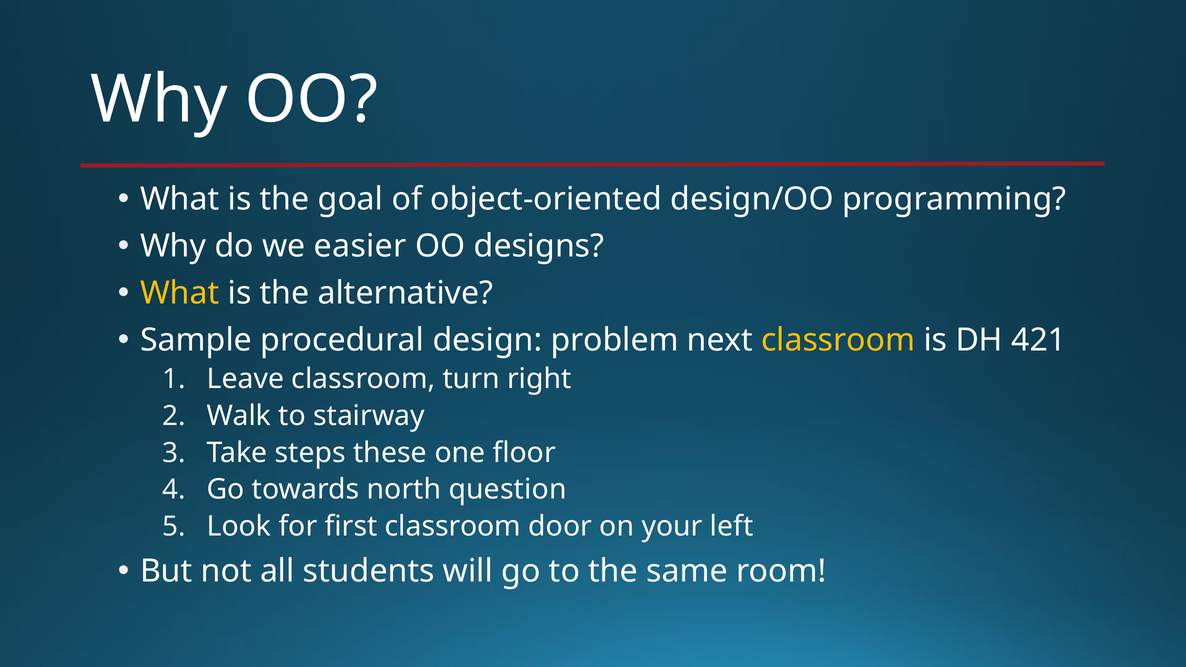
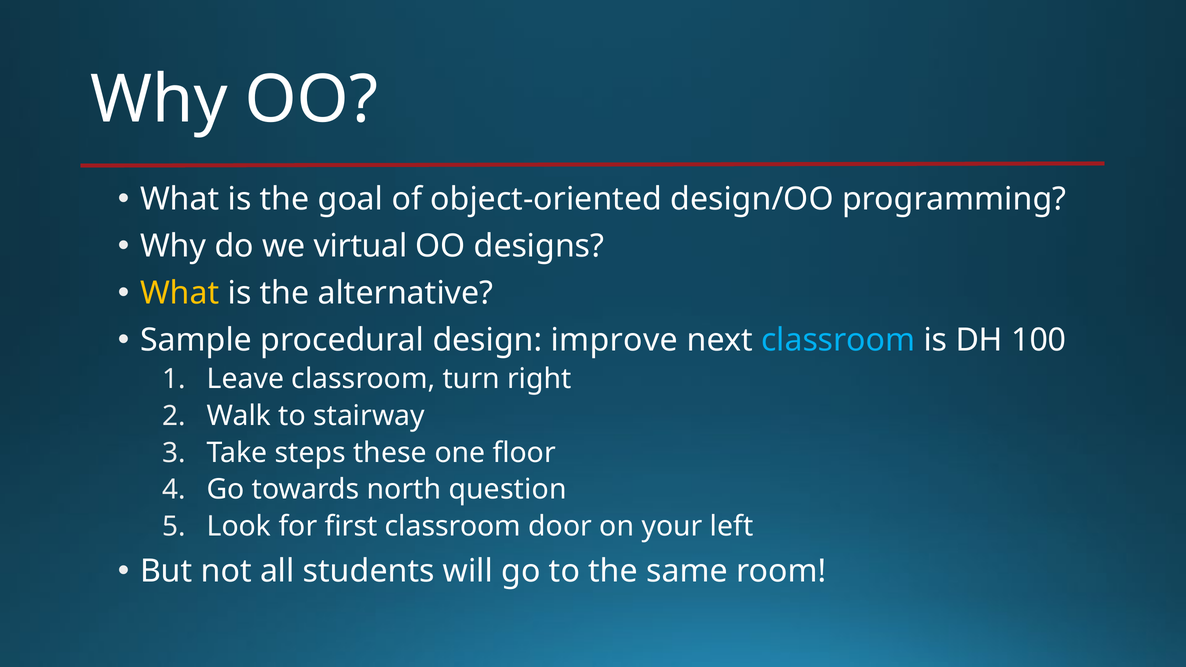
easier: easier -> virtual
problem: problem -> improve
classroom at (838, 340) colour: yellow -> light blue
421: 421 -> 100
